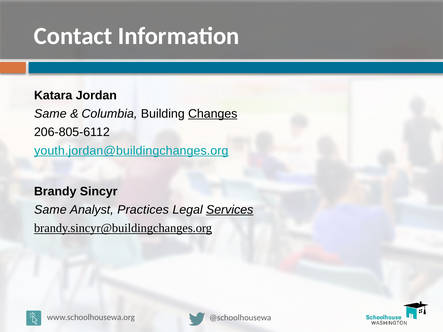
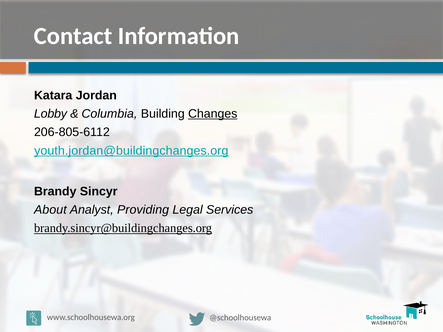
Same at (50, 114): Same -> Lobby
Same at (50, 210): Same -> About
Practices: Practices -> Providing
Services underline: present -> none
